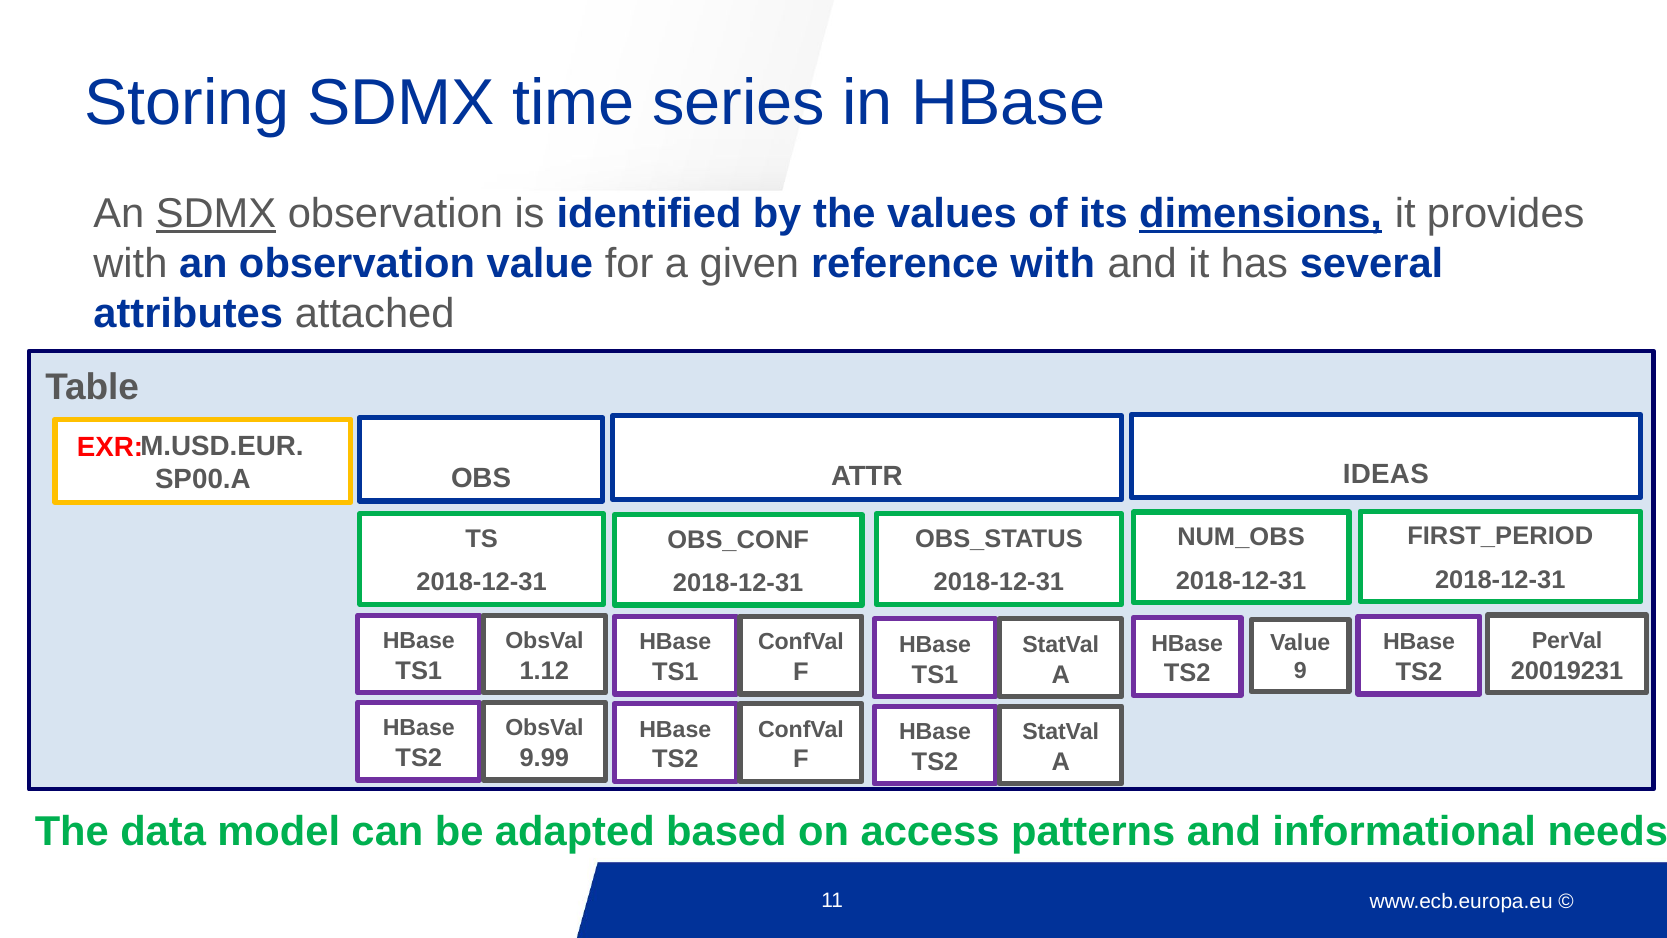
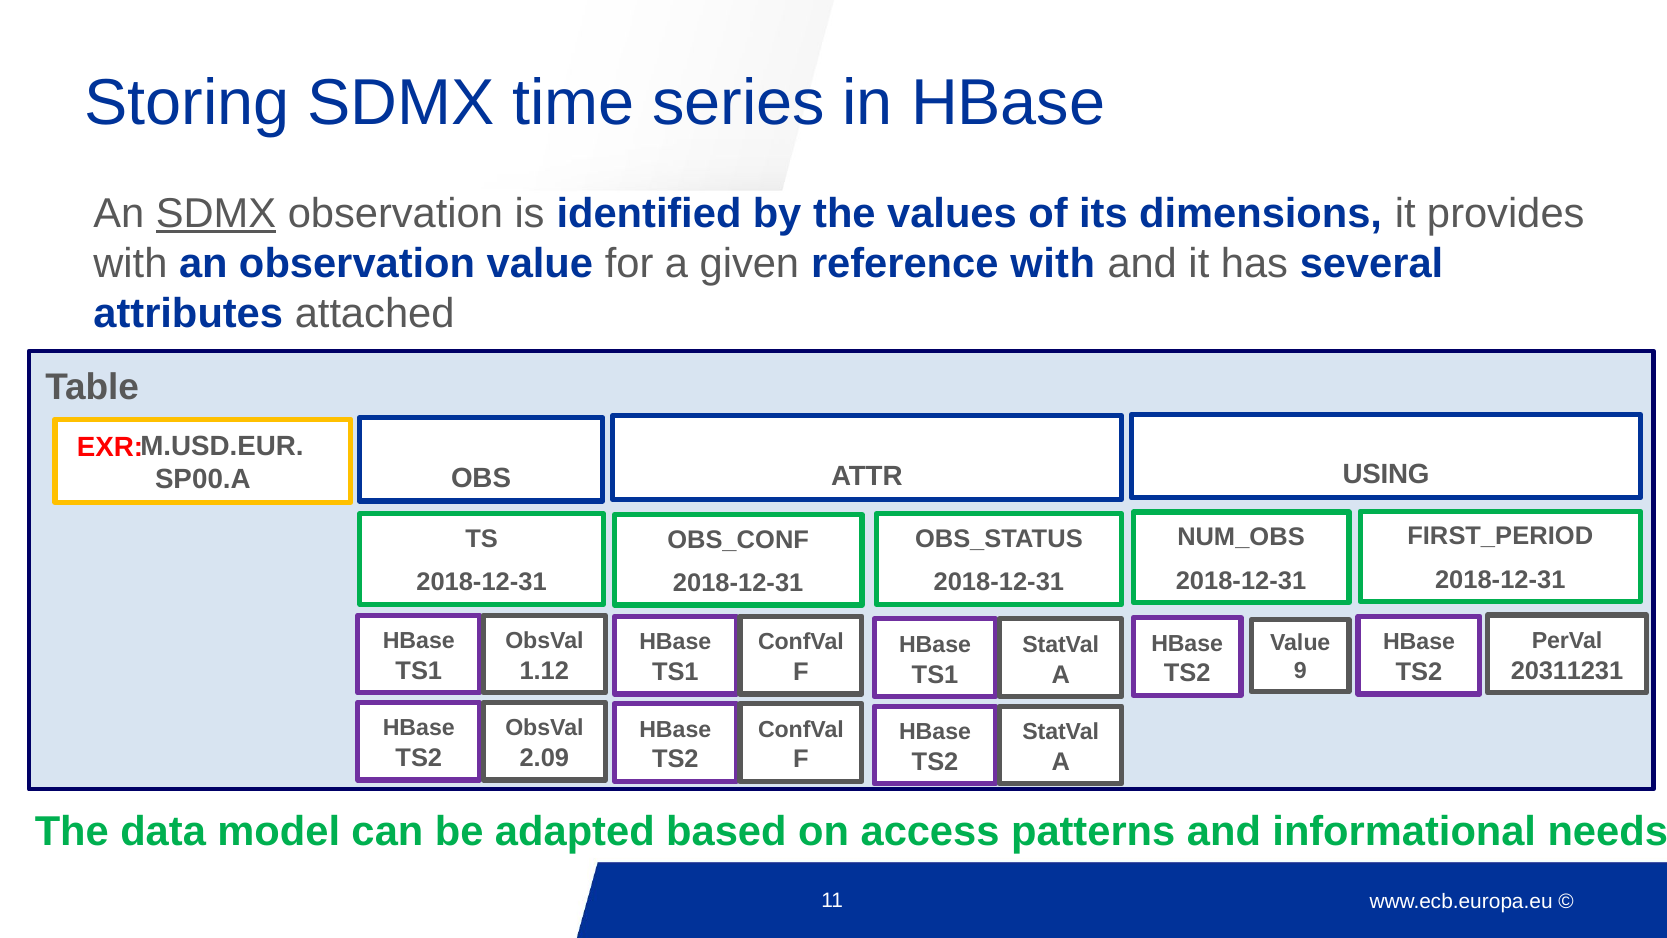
dimensions underline: present -> none
IDEAS: IDEAS -> USING
20019231: 20019231 -> 20311231
9.99: 9.99 -> 2.09
